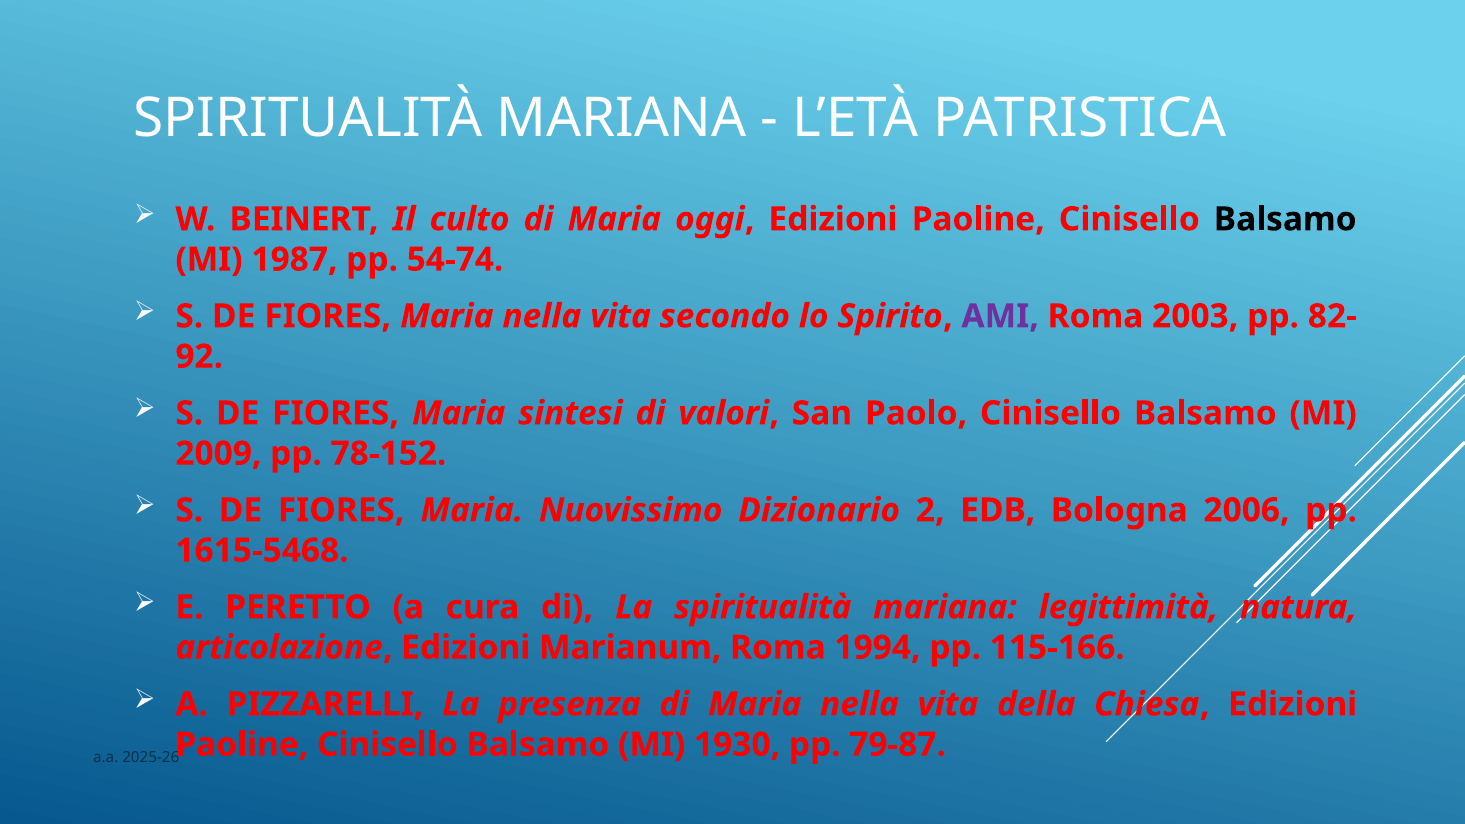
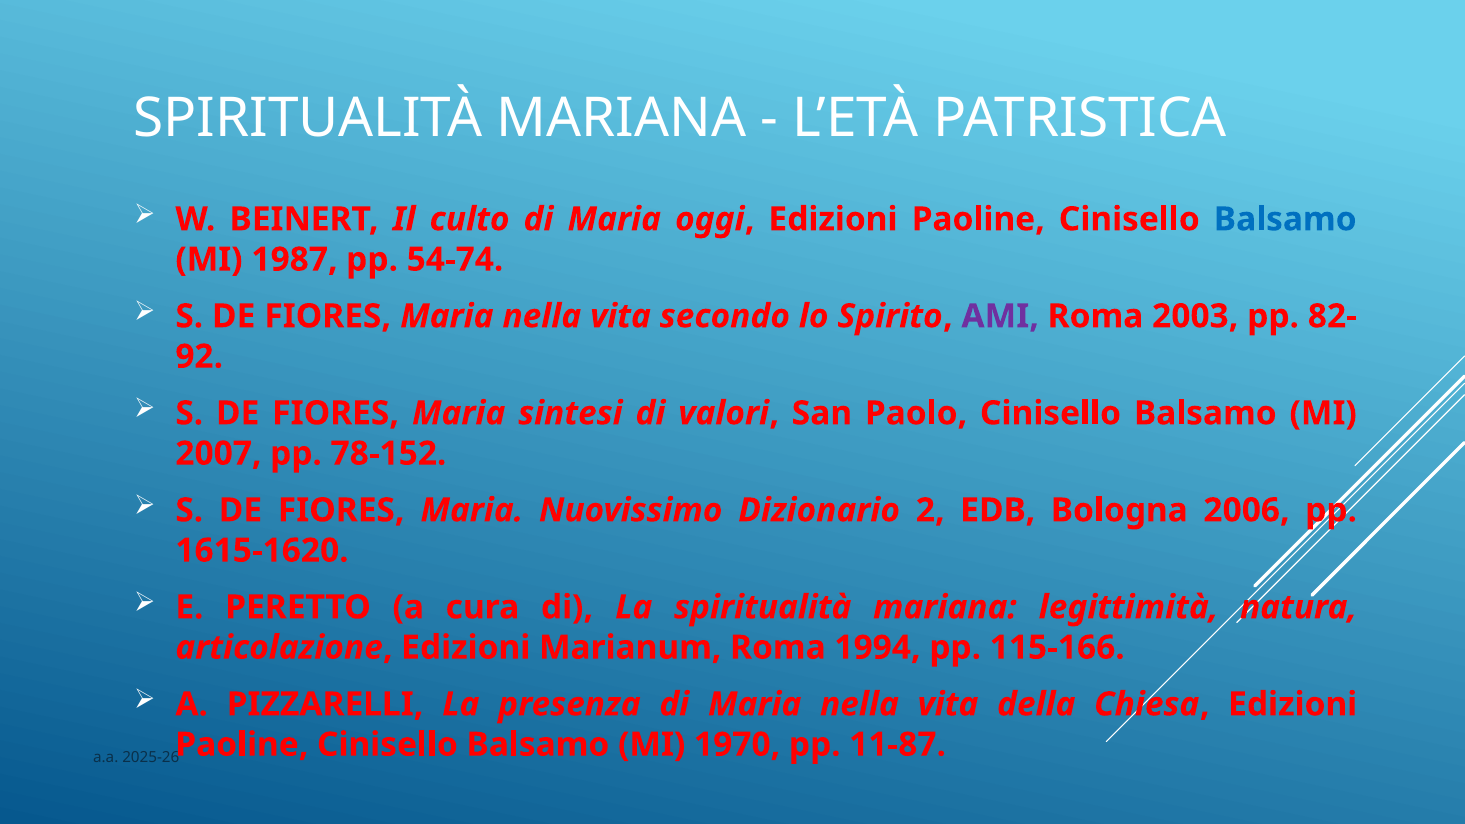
Balsamo at (1285, 219) colour: black -> blue
2009: 2009 -> 2007
1615-5468: 1615-5468 -> 1615-1620
1930: 1930 -> 1970
79-87: 79-87 -> 11-87
